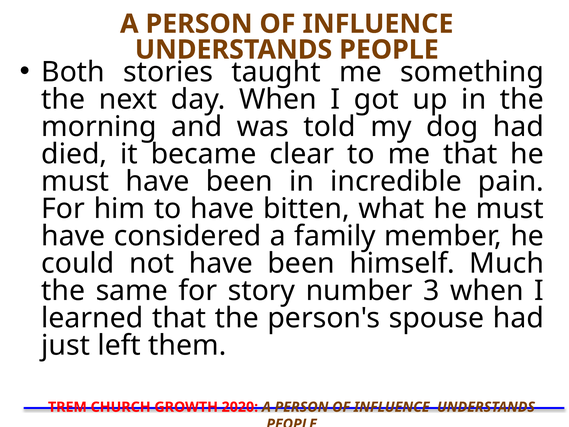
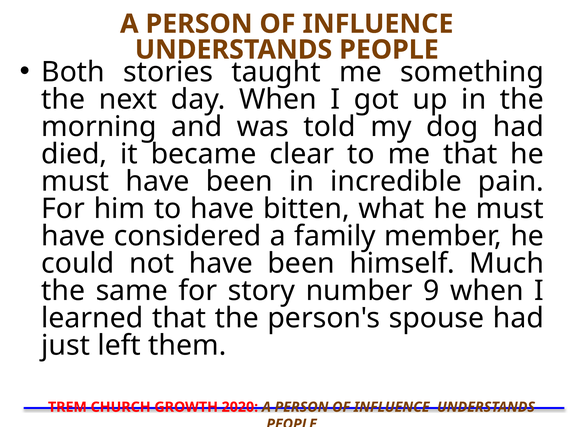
3: 3 -> 9
